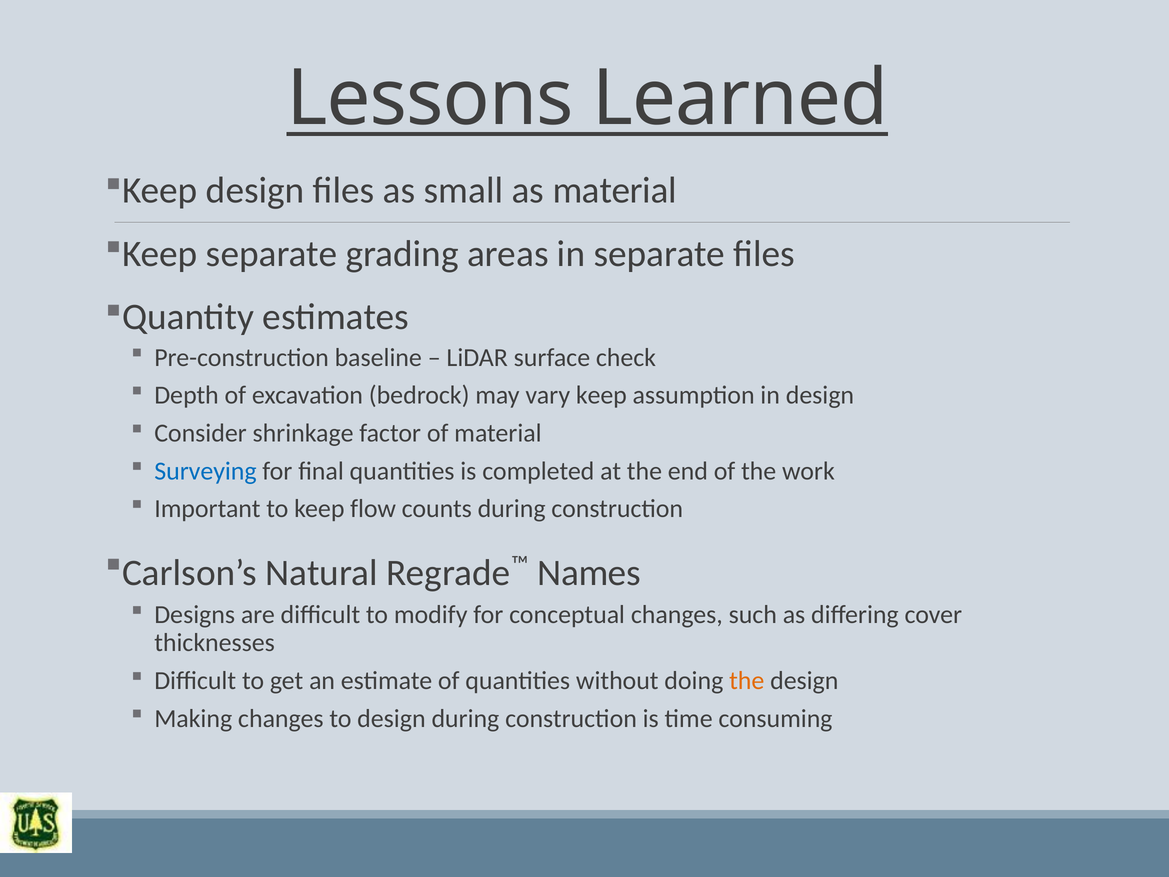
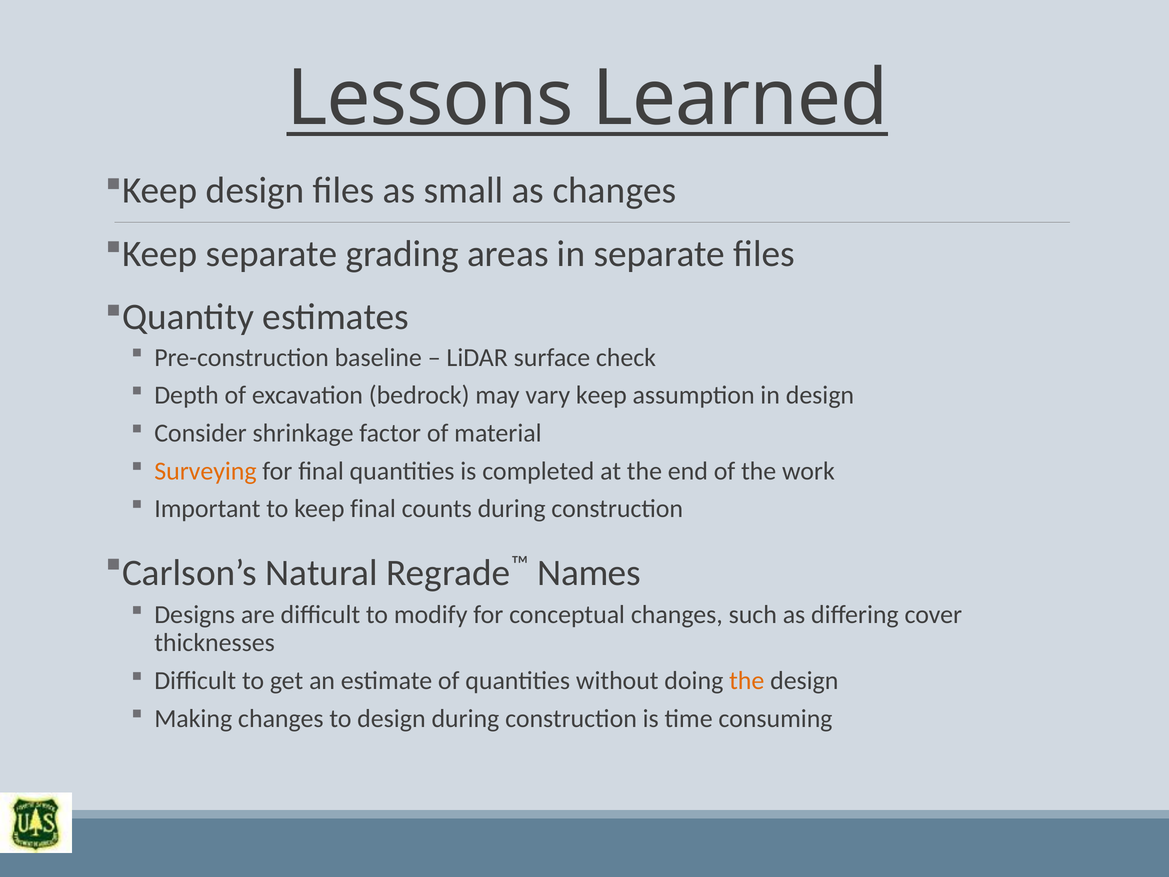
as material: material -> changes
Surveying colour: blue -> orange
keep flow: flow -> final
